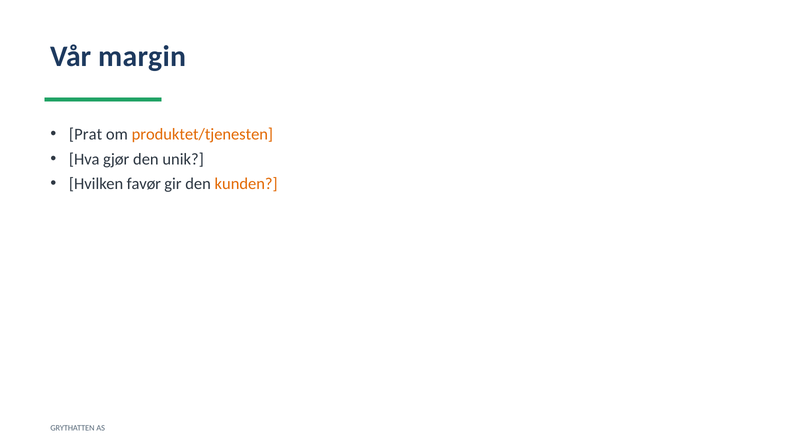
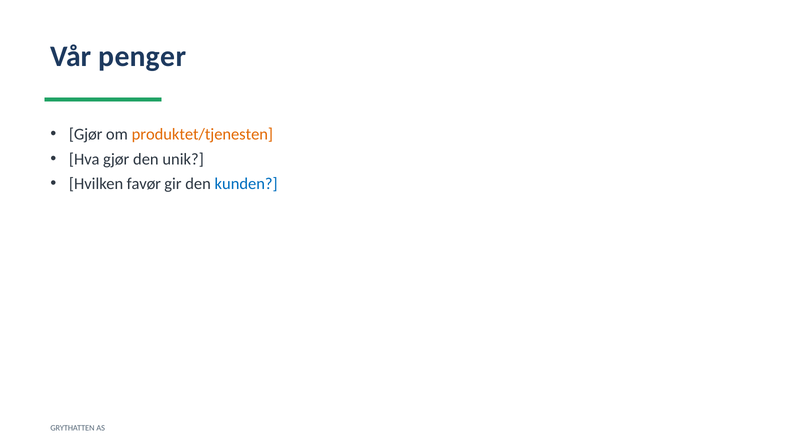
margin: margin -> penger
Prat at (86, 134): Prat -> Gjør
kunden colour: orange -> blue
